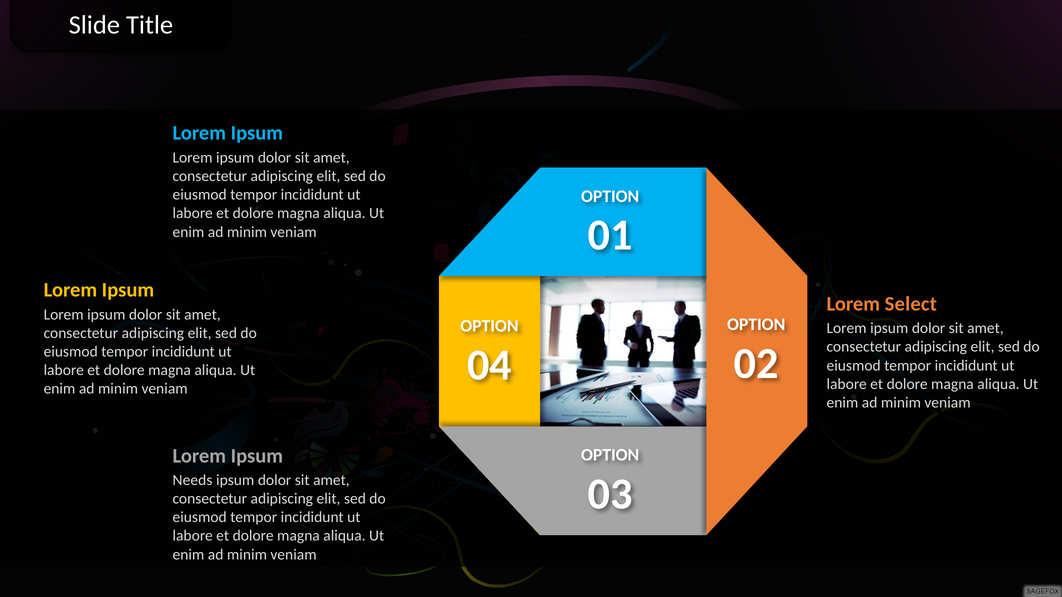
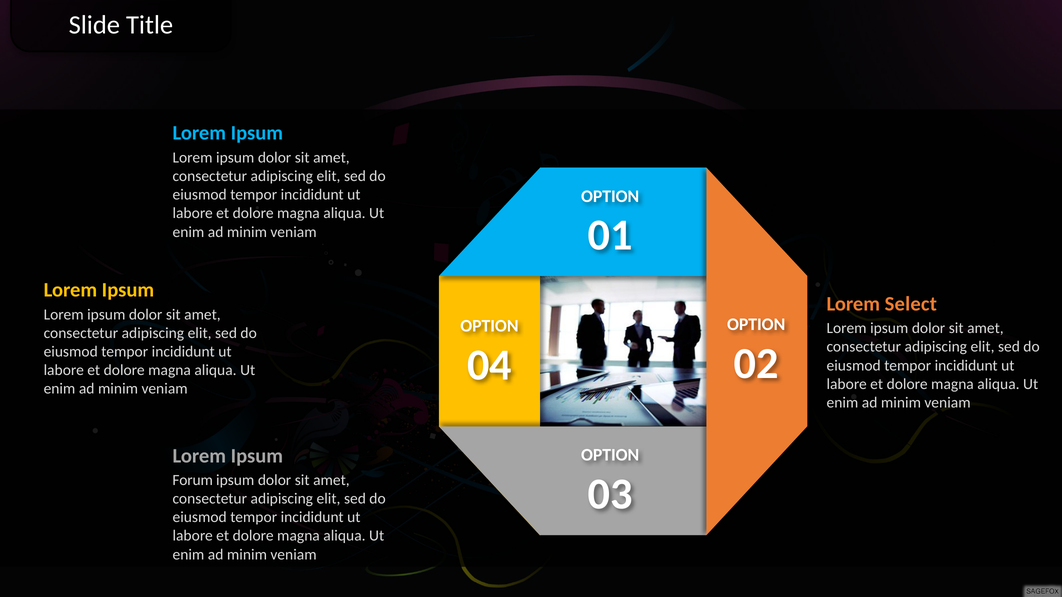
Needs: Needs -> Forum
